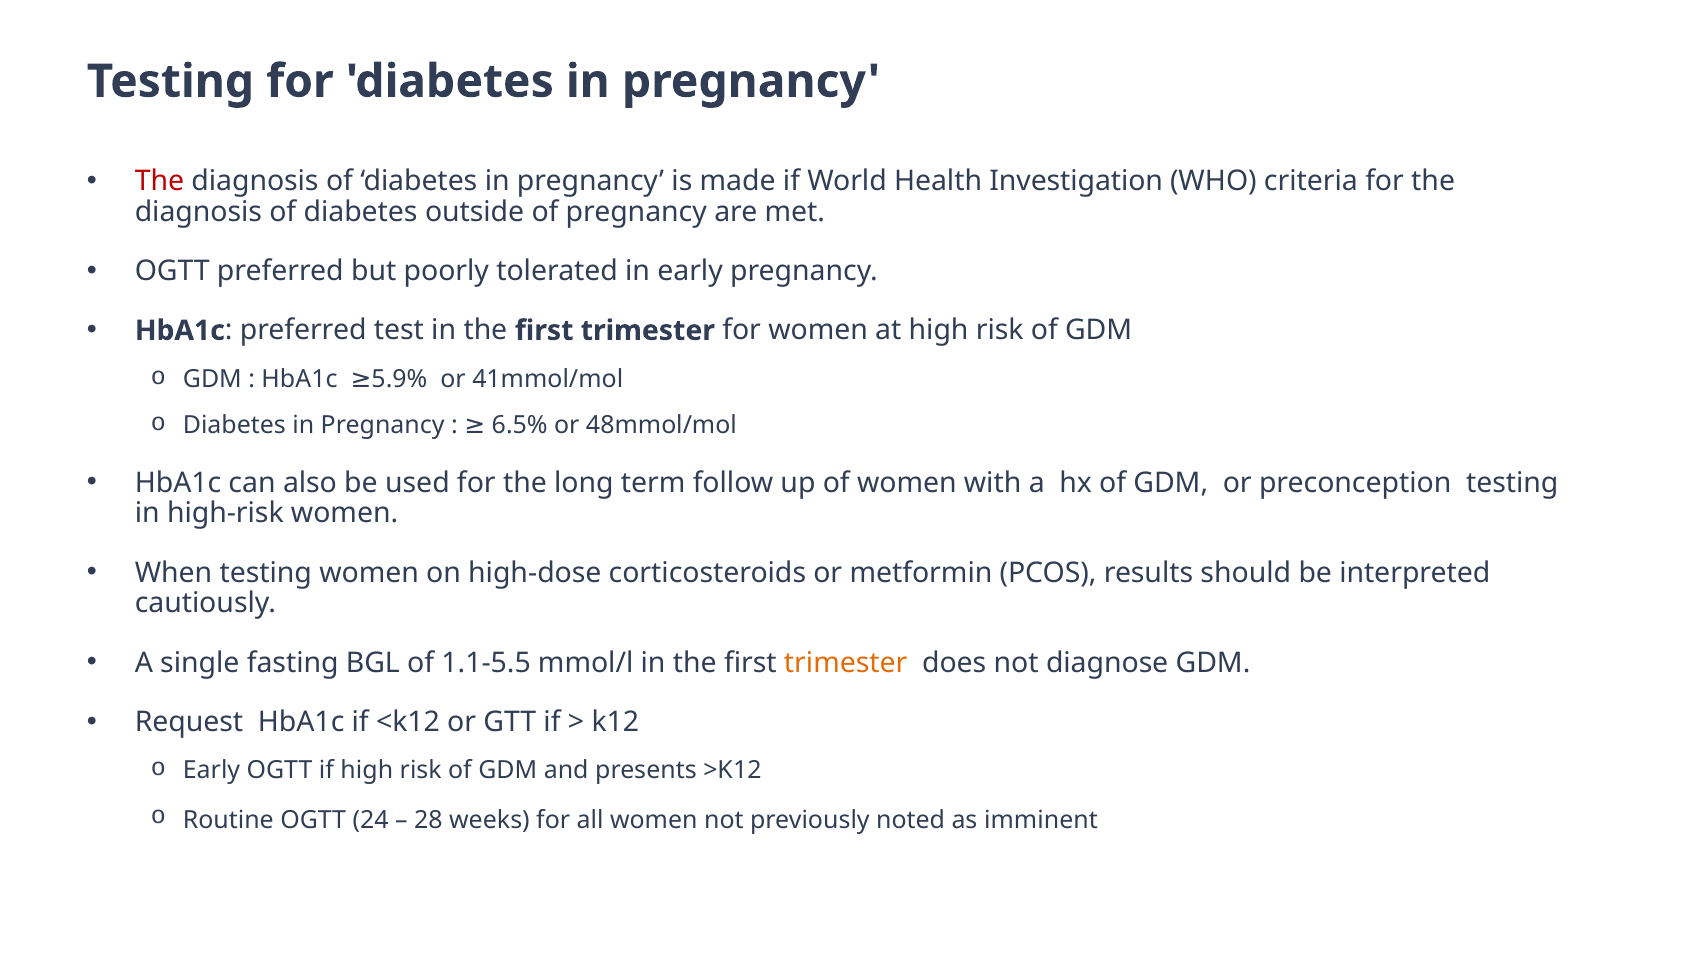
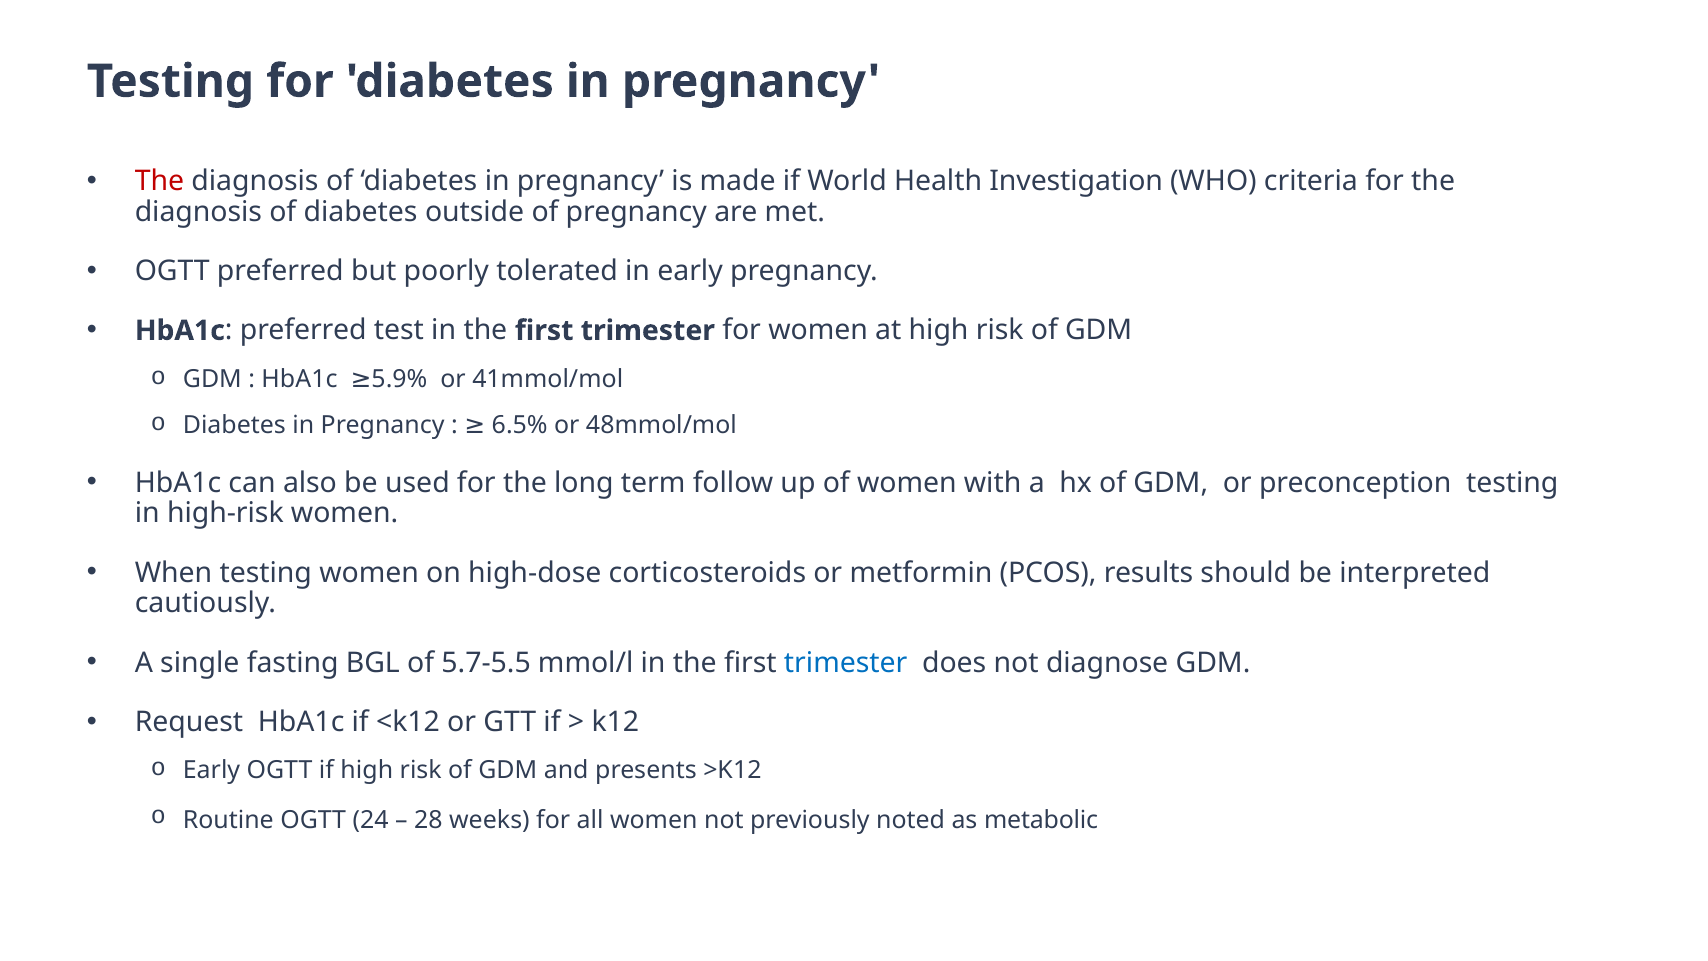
1.1-5.5: 1.1-5.5 -> 5.7-5.5
trimester at (846, 663) colour: orange -> blue
imminent: imminent -> metabolic
